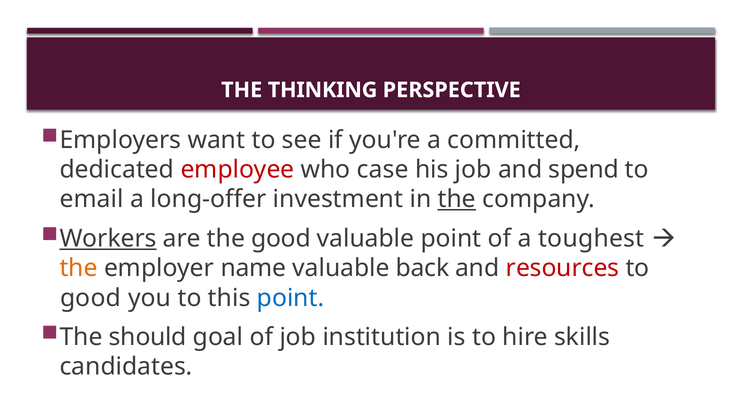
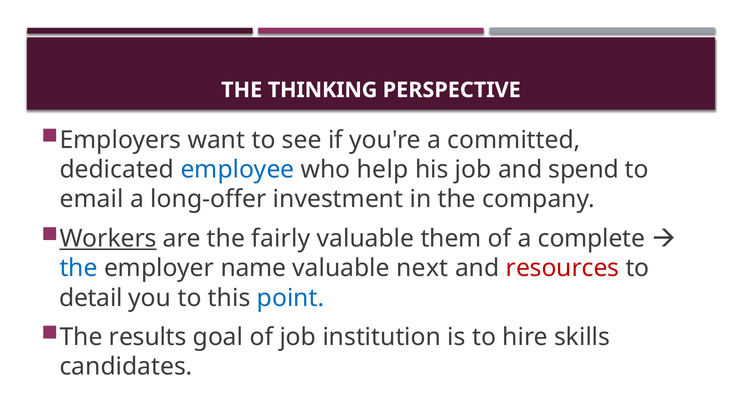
employee colour: red -> blue
case: case -> help
the at (457, 200) underline: present -> none
the good: good -> fairly
valuable point: point -> them
toughest: toughest -> complete
the at (79, 268) colour: orange -> blue
back: back -> next
good at (91, 298): good -> detail
should: should -> results
